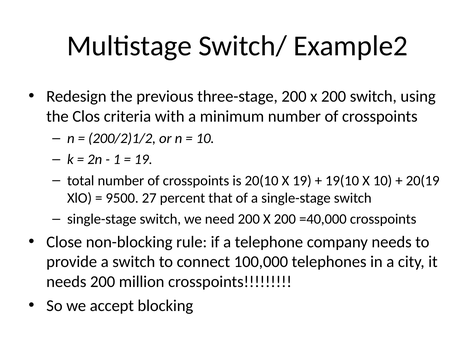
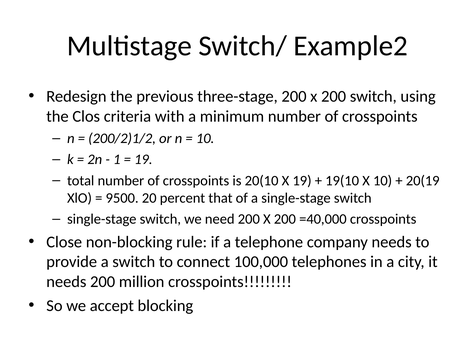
27: 27 -> 20
